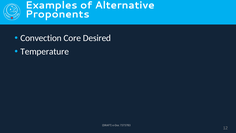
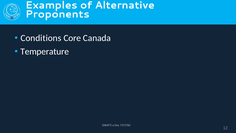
Convection: Convection -> Conditions
Desired: Desired -> Canada
